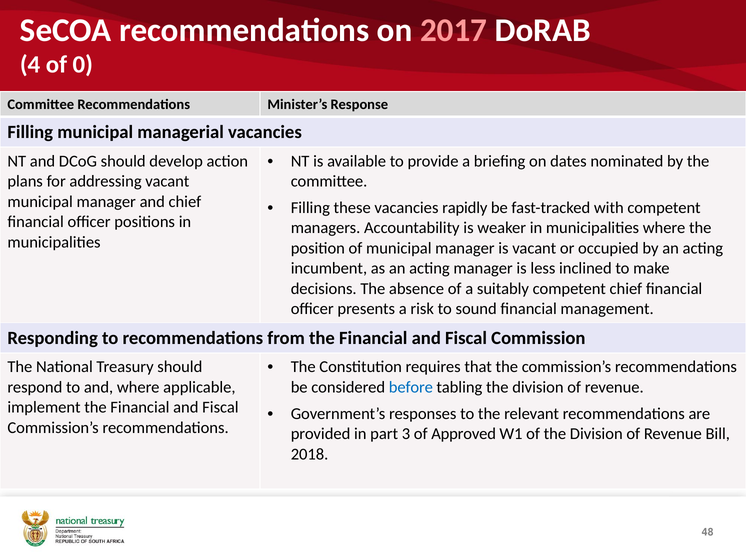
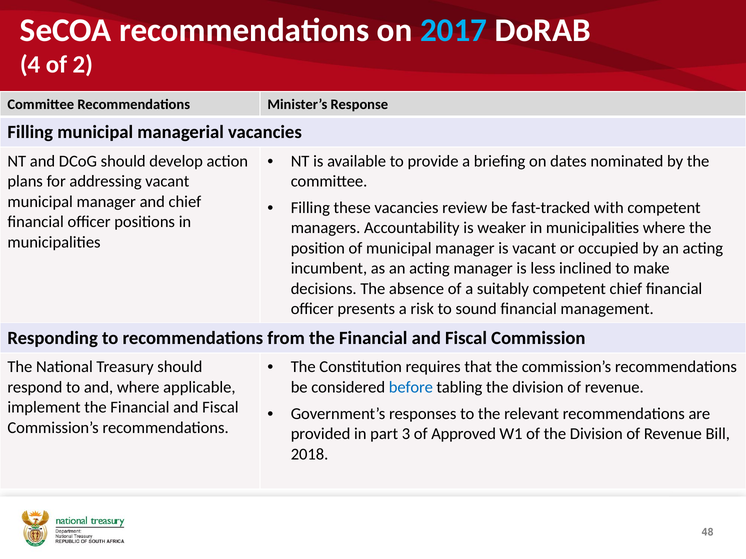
2017 colour: pink -> light blue
0: 0 -> 2
rapidly: rapidly -> review
